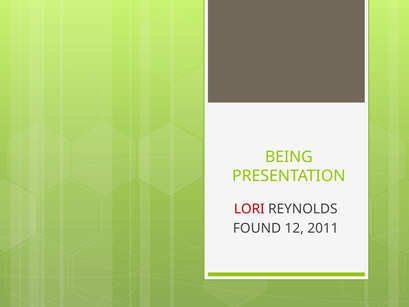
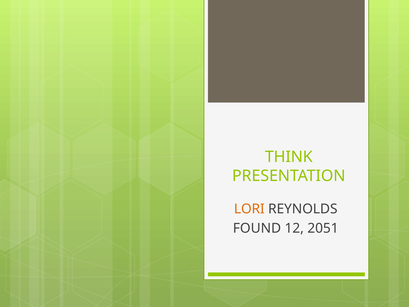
BEING: BEING -> THINK
LORI colour: red -> orange
2011: 2011 -> 2051
